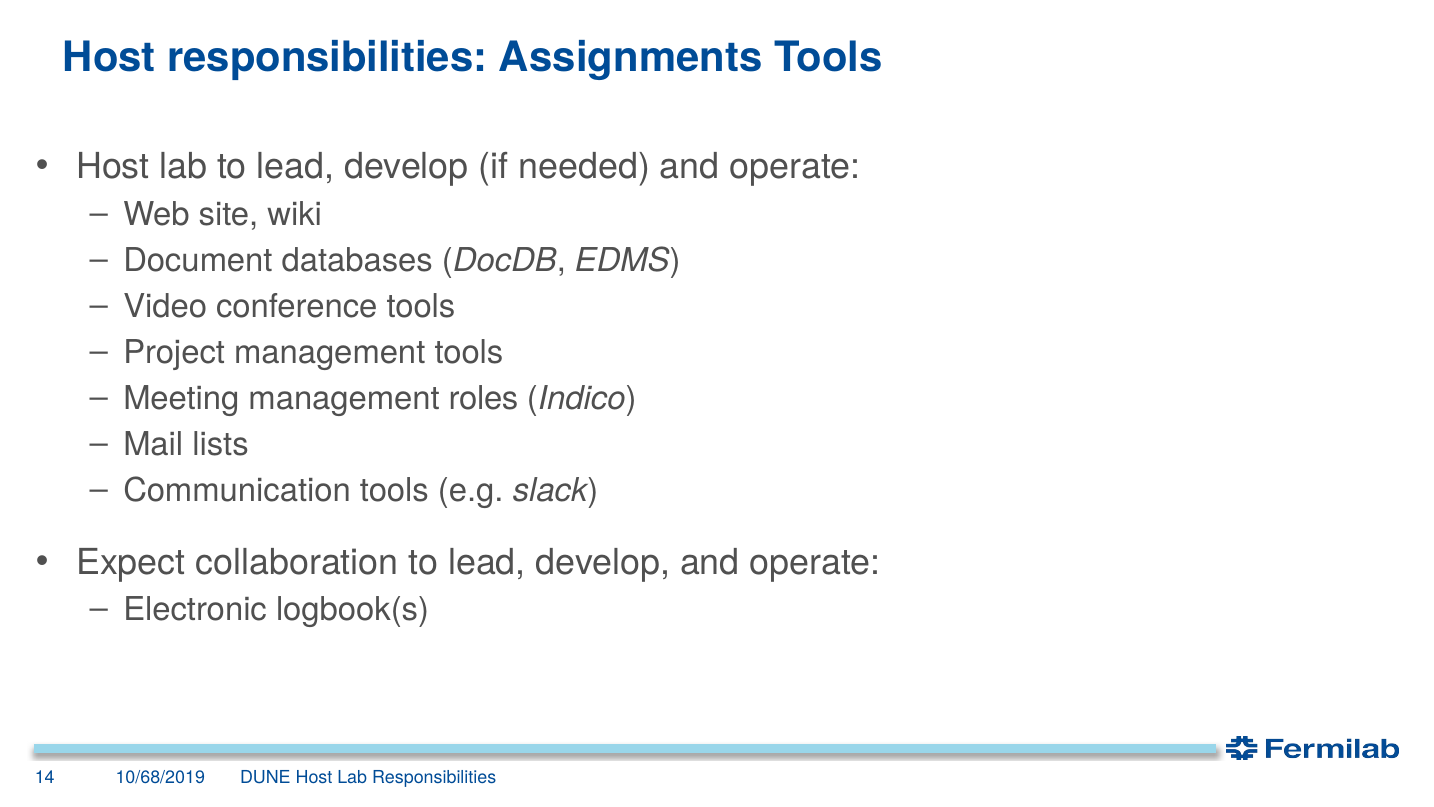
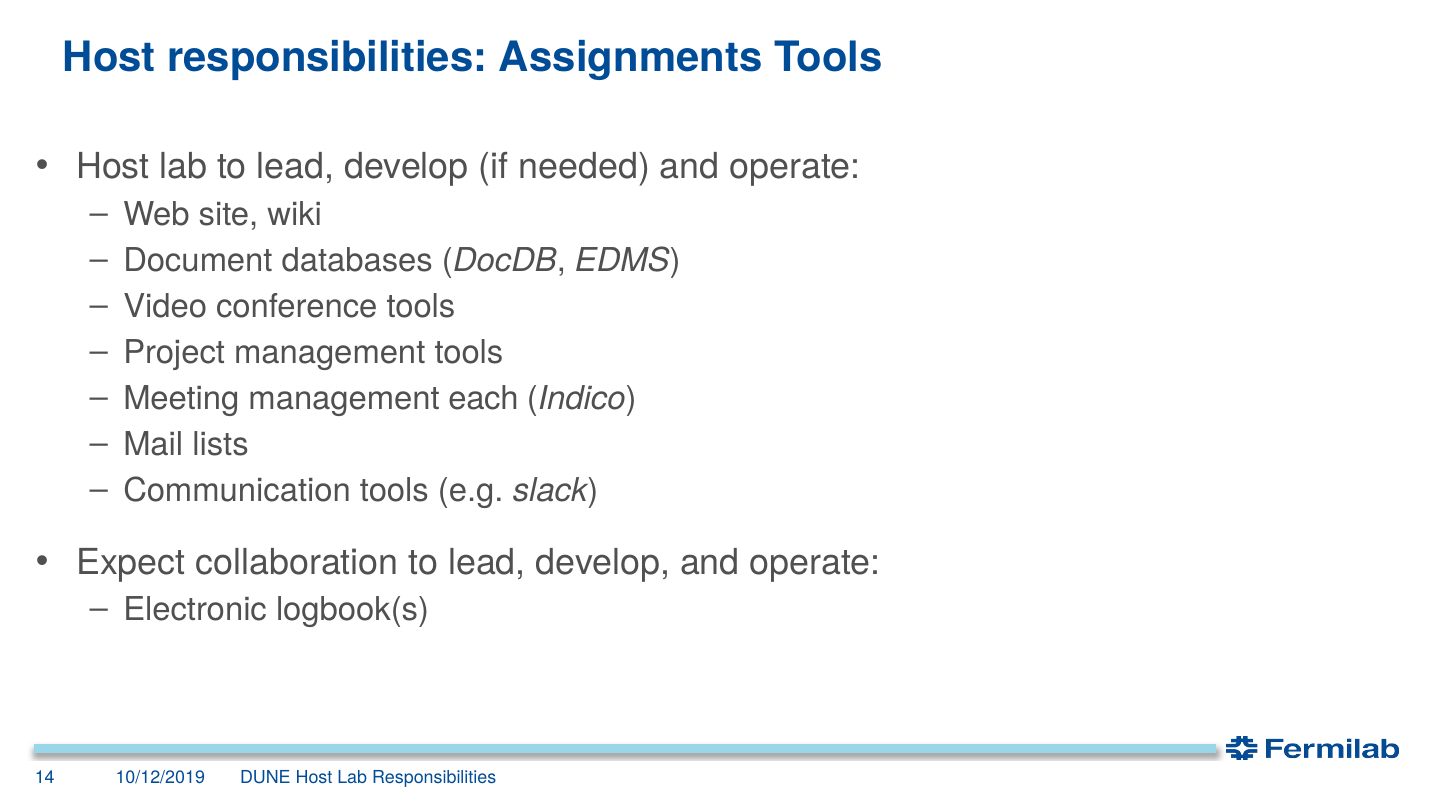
roles: roles -> each
10/68/2019: 10/68/2019 -> 10/12/2019
